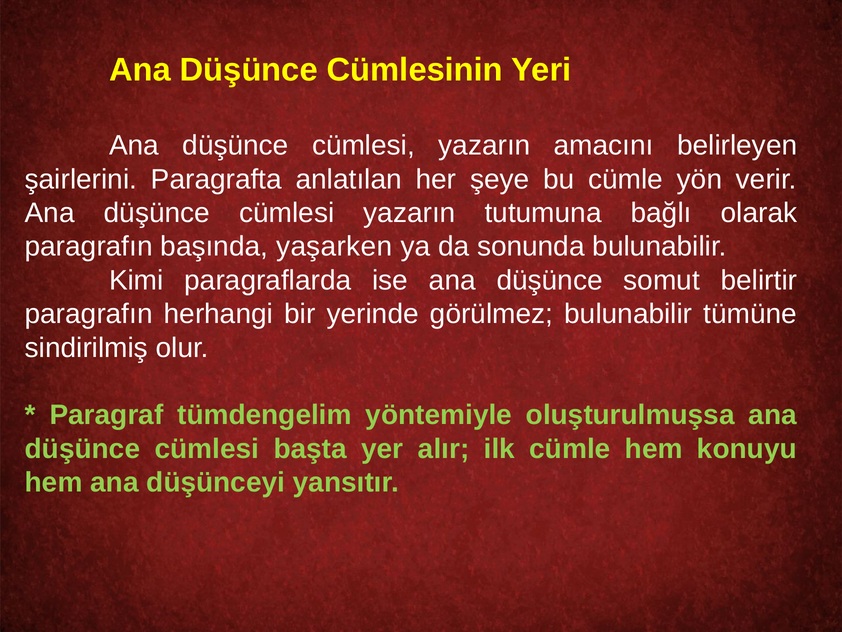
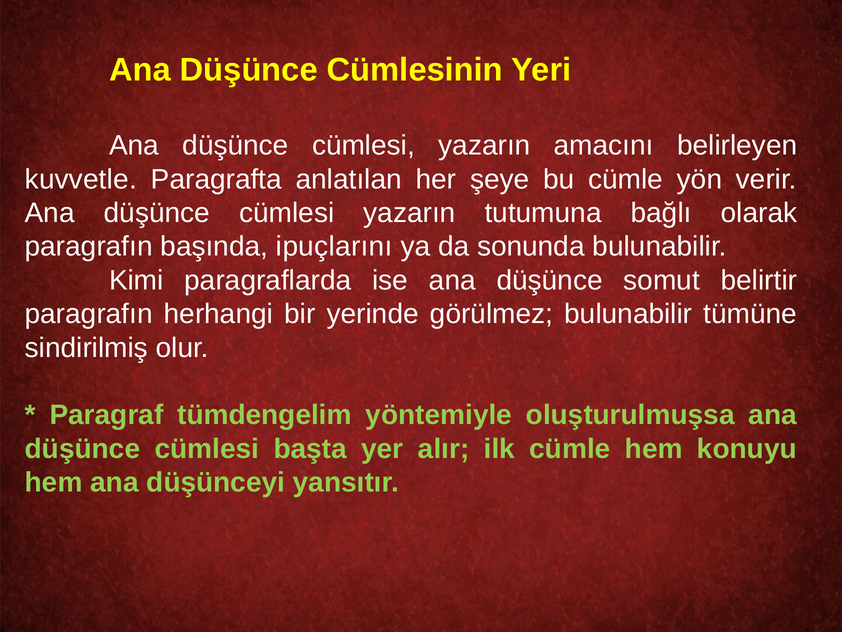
şairlerini: şairlerini -> kuvvetle
yaşarken: yaşarken -> ipuçlarını
